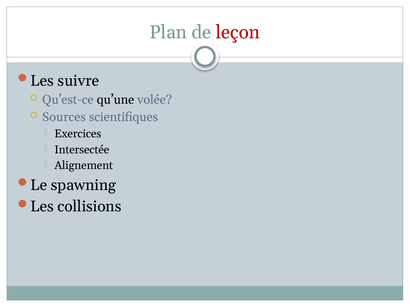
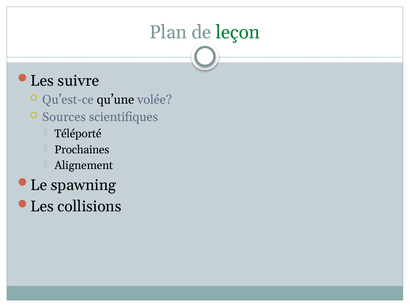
leçon colour: red -> green
Exercices: Exercices -> Téléporté
Intersectée: Intersectée -> Prochaines
